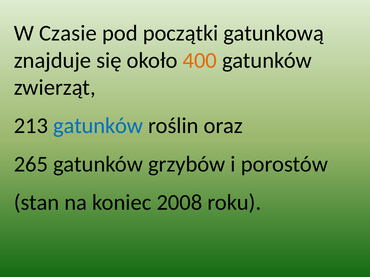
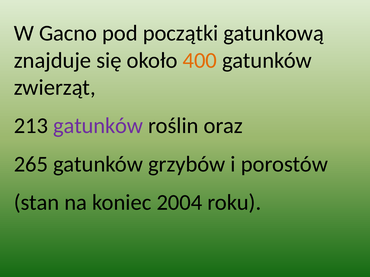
Czasie: Czasie -> Gacno
gatunków at (98, 126) colour: blue -> purple
2008: 2008 -> 2004
